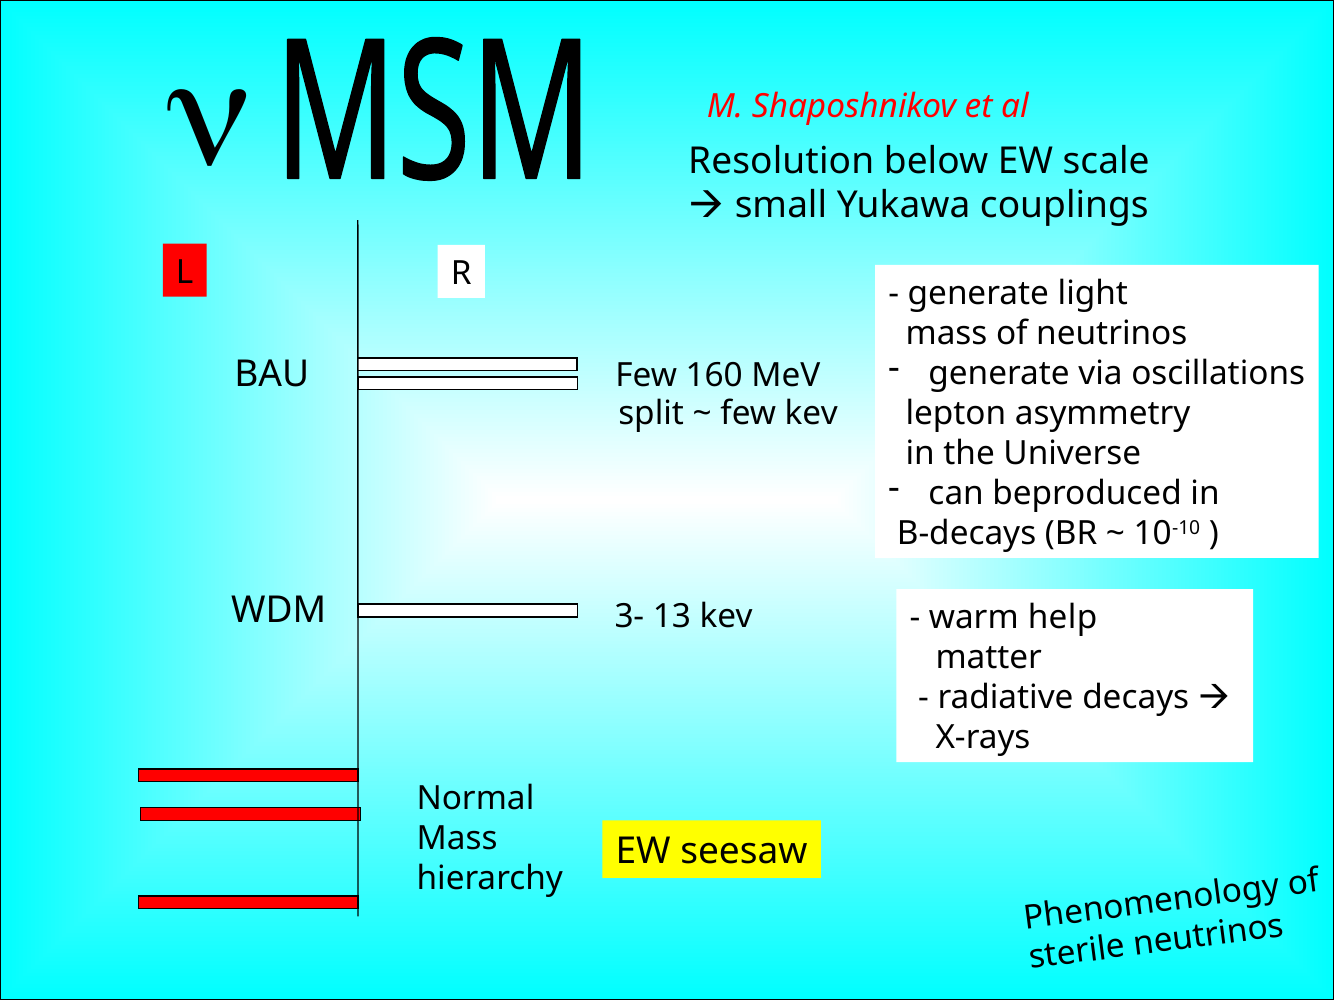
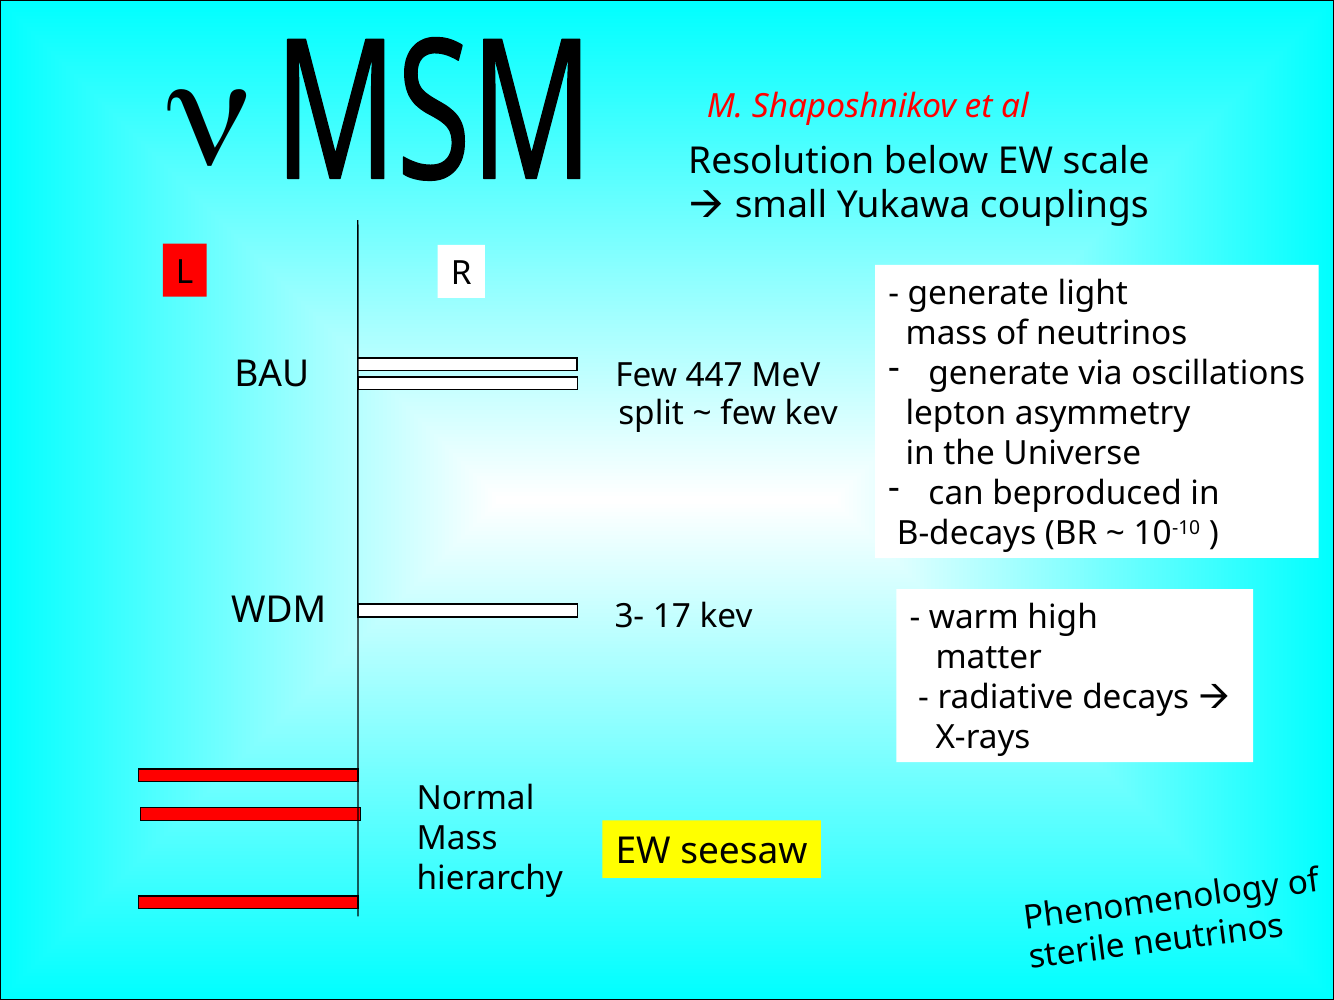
160: 160 -> 447
13: 13 -> 17
help: help -> high
